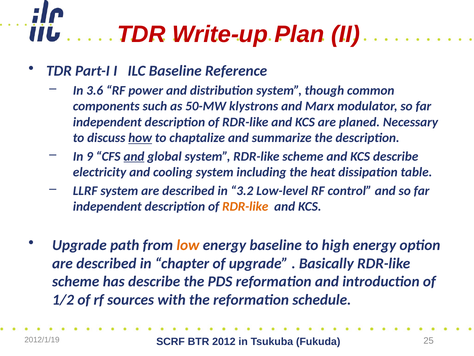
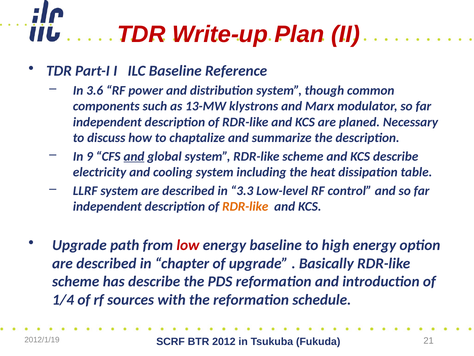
50-MW: 50-MW -> 13-MW
how underline: present -> none
3.2: 3.2 -> 3.3
low colour: orange -> red
1/2: 1/2 -> 1/4
25: 25 -> 21
